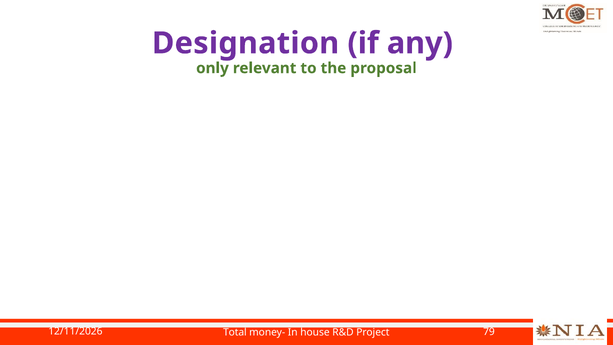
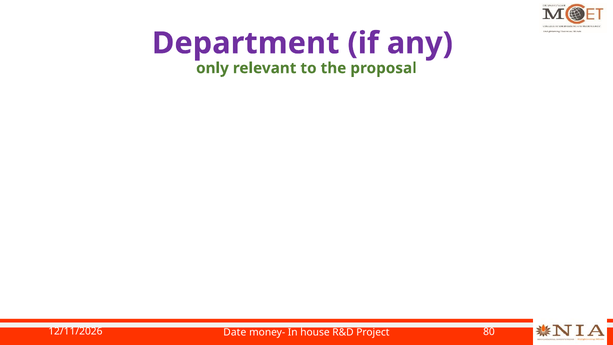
Designation: Designation -> Department
Total: Total -> Date
79: 79 -> 80
